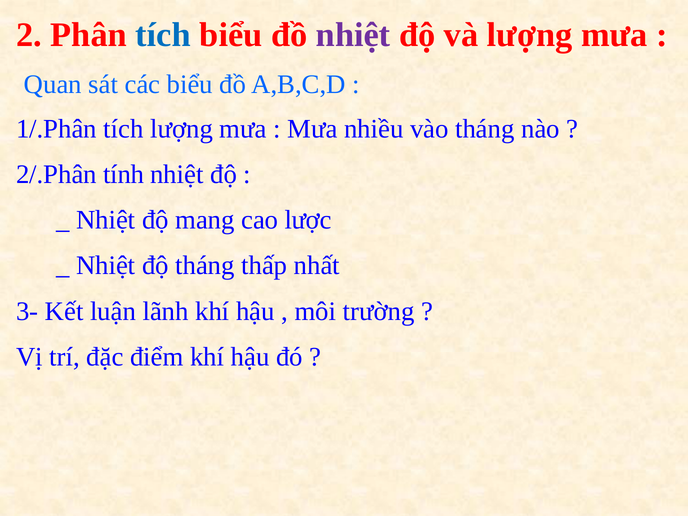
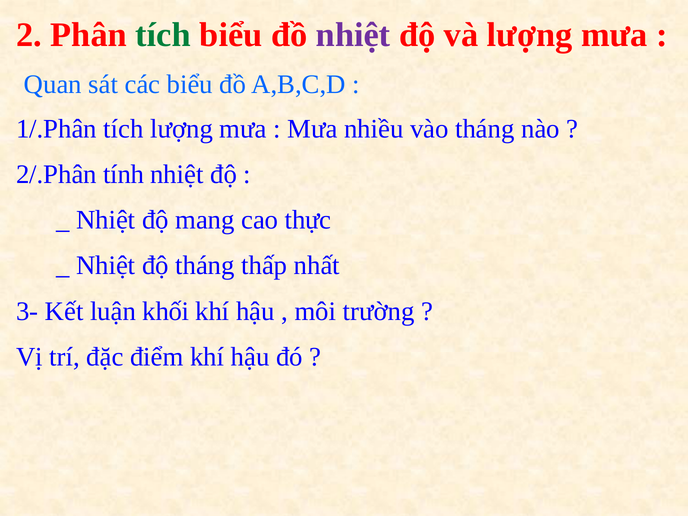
tích at (163, 35) colour: blue -> green
lược: lược -> thực
lãnh: lãnh -> khối
